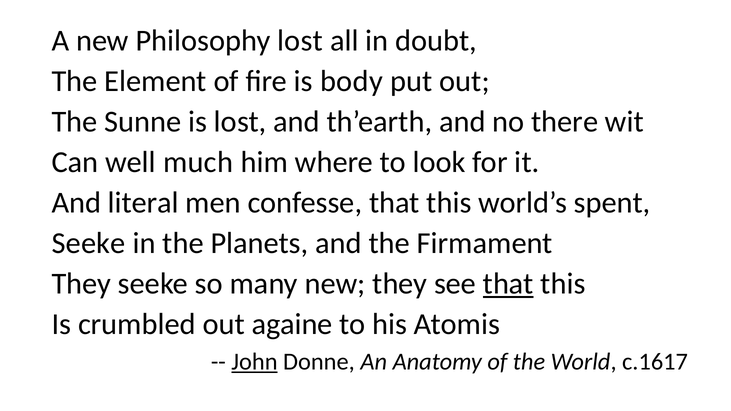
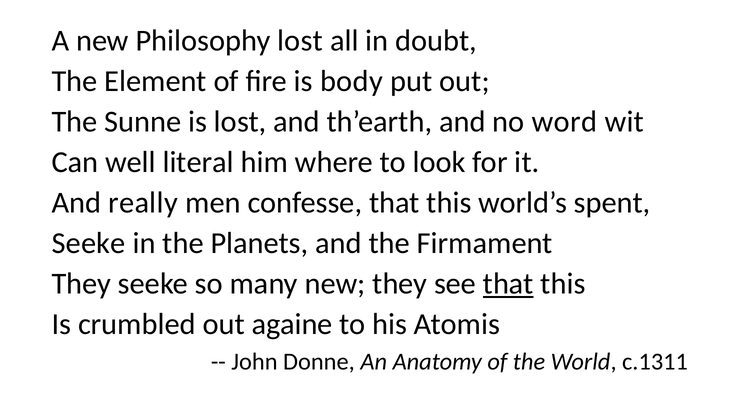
there: there -> word
much: much -> literal
literal: literal -> really
John underline: present -> none
c.1617: c.1617 -> c.1311
